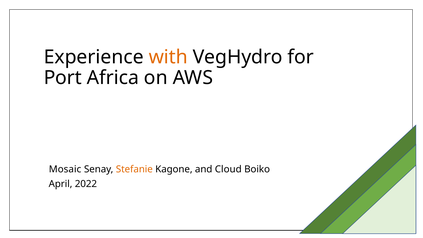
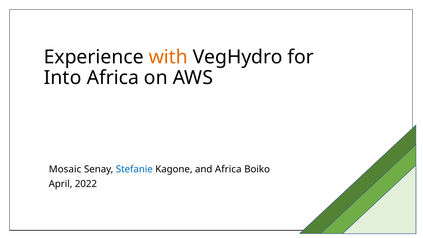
Port: Port -> Into
Stefanie colour: orange -> blue
and Cloud: Cloud -> Africa
